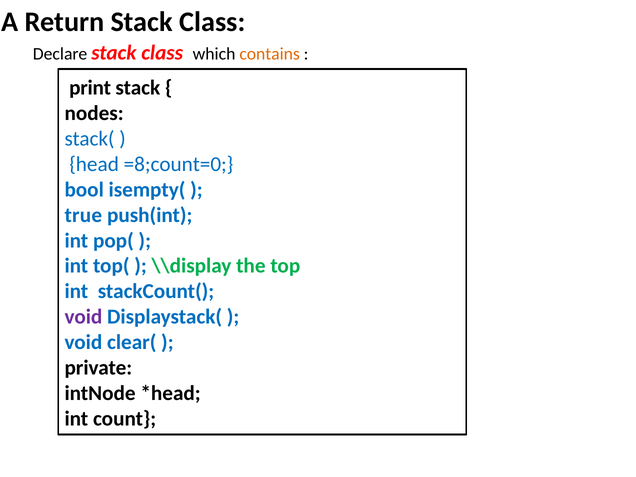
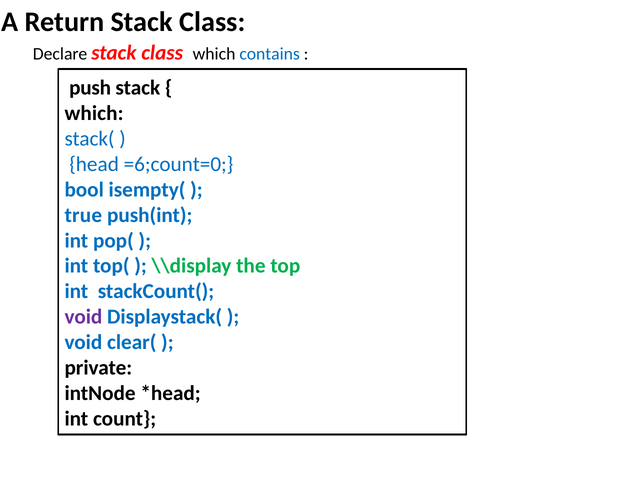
contains colour: orange -> blue
print: print -> push
nodes at (94, 113): nodes -> which
=8;count=0: =8;count=0 -> =6;count=0
